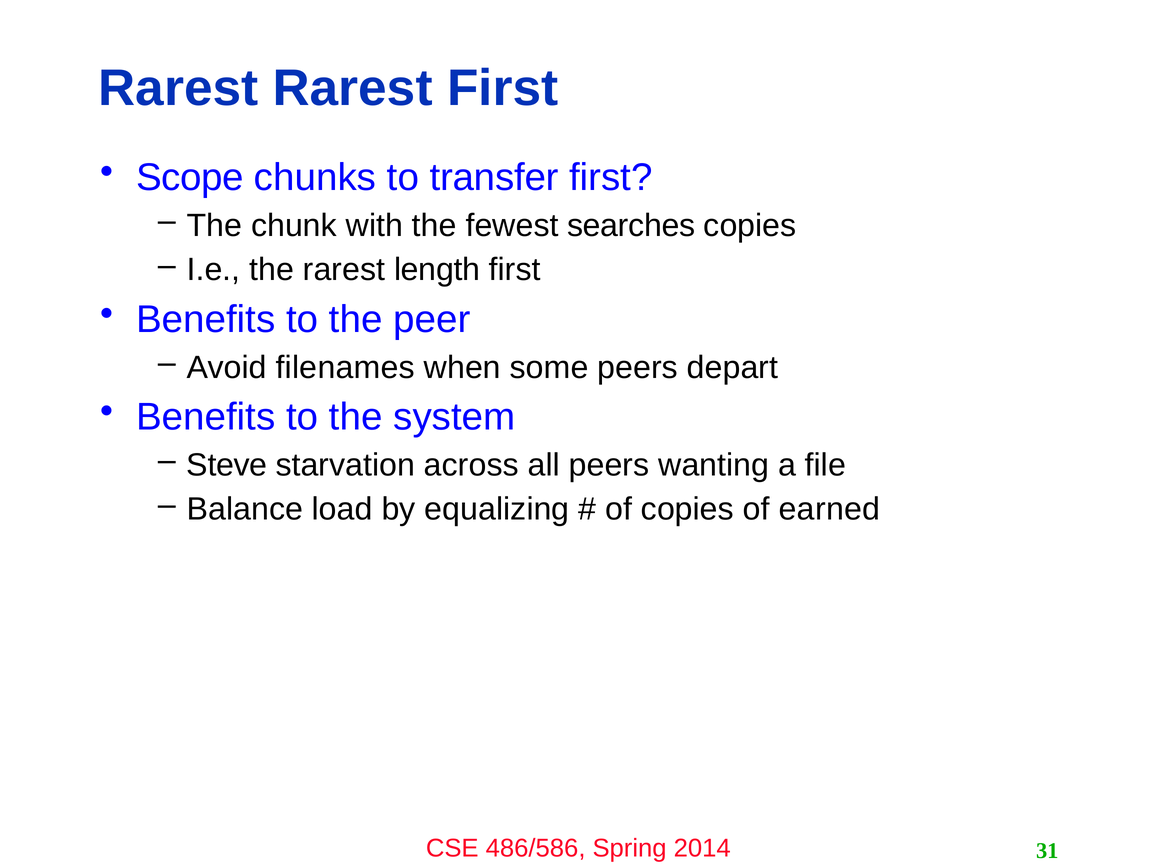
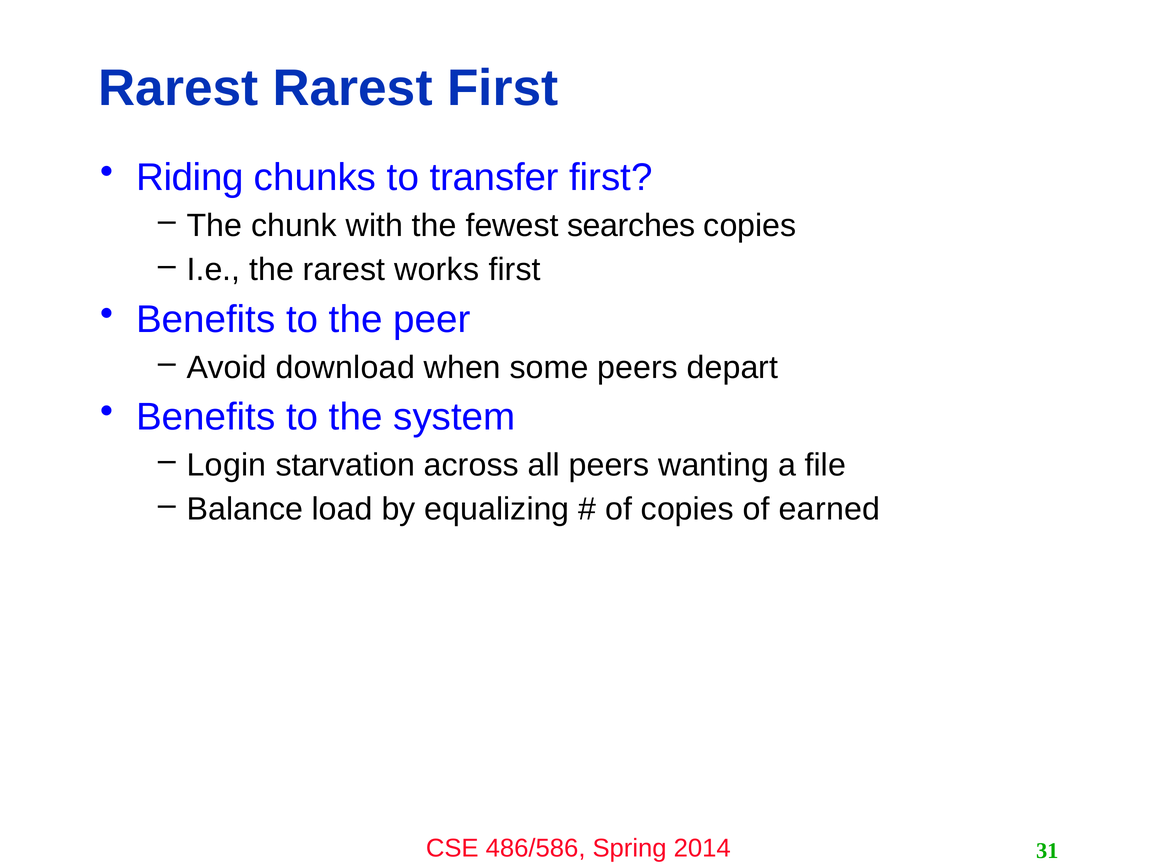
Scope: Scope -> Riding
length: length -> works
filenames: filenames -> download
Steve: Steve -> Login
